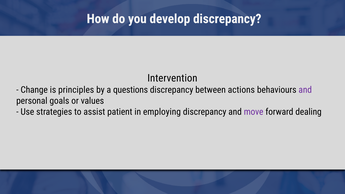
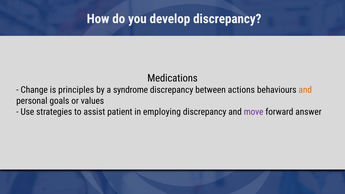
Intervention: Intervention -> Medications
questions: questions -> syndrome
and at (305, 90) colour: purple -> orange
dealing: dealing -> answer
